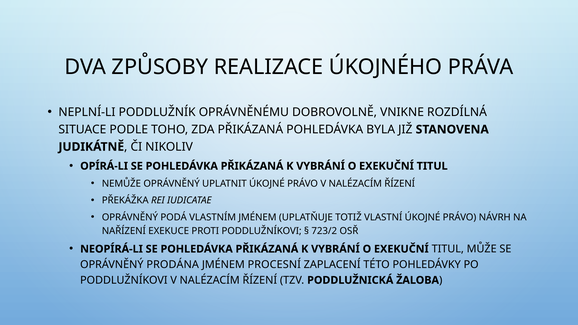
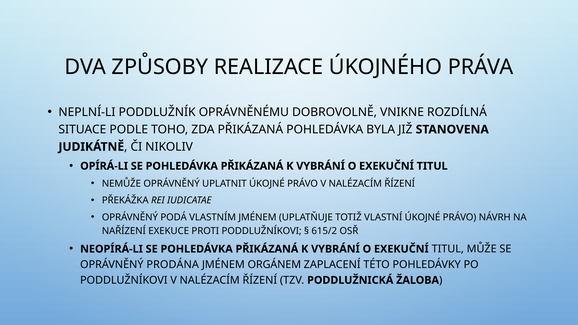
723/2: 723/2 -> 615/2
PROCESNÍ: PROCESNÍ -> ORGÁNEM
